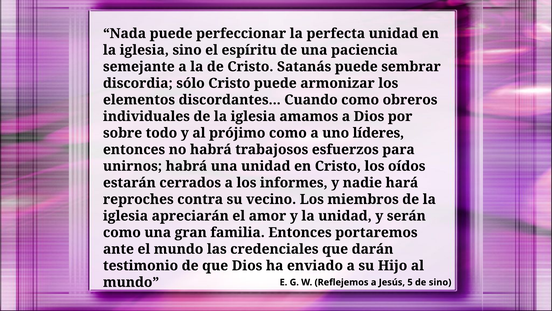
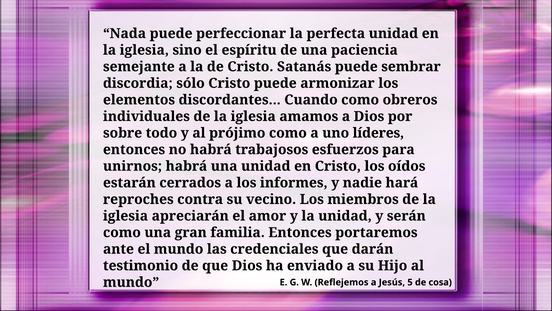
de sino: sino -> cosa
